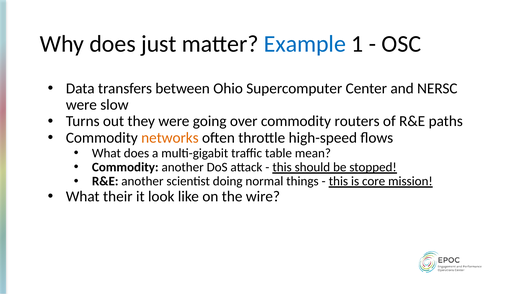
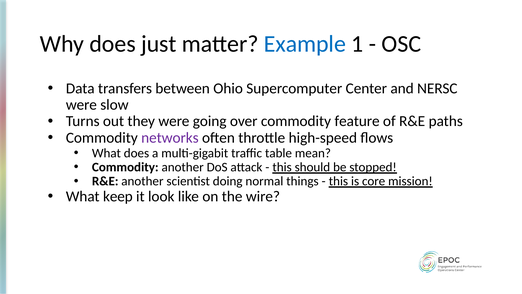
routers: routers -> feature
networks colour: orange -> purple
their: their -> keep
